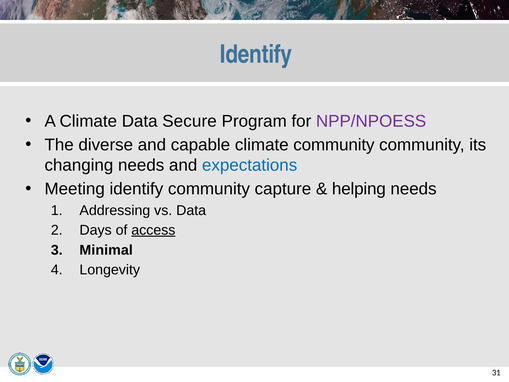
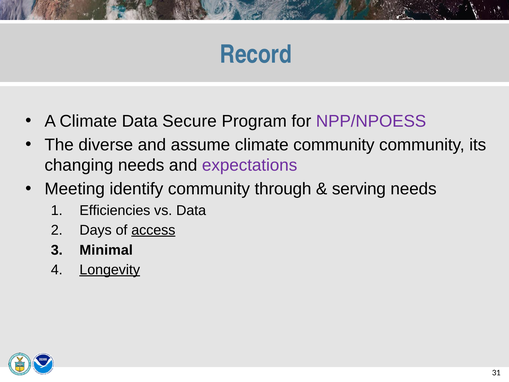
Identify at (256, 55): Identify -> Record
capable: capable -> assume
expectations colour: blue -> purple
capture: capture -> through
helping: helping -> serving
Addressing: Addressing -> Efficiencies
Longevity underline: none -> present
